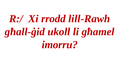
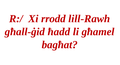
ukoll: ukoll -> ħadd
imorru: imorru -> bagħat
